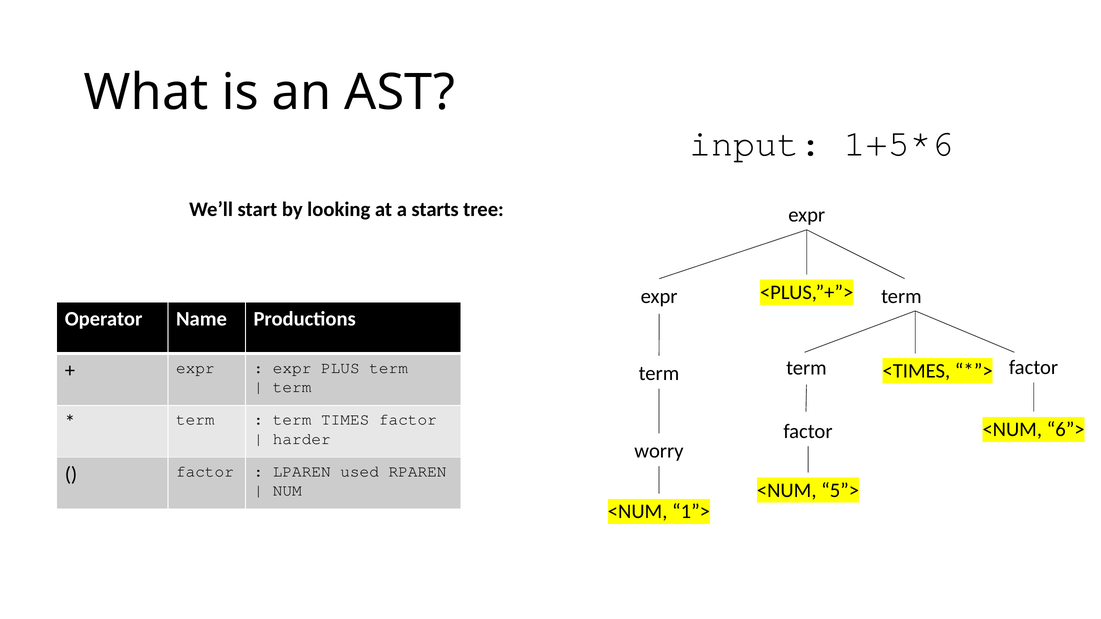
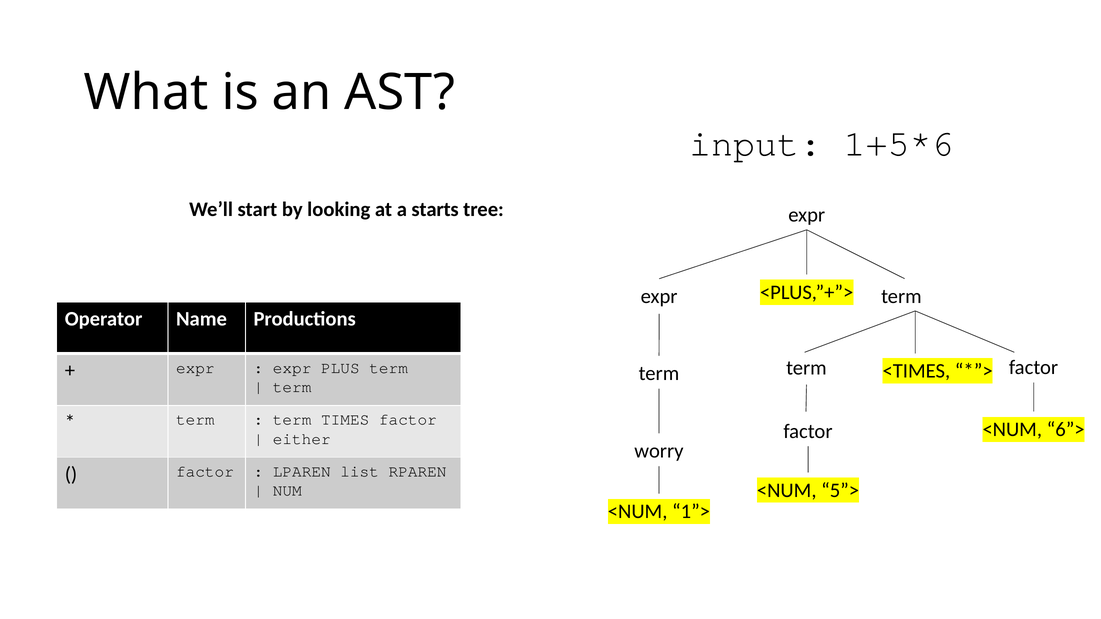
harder: harder -> either
used: used -> list
